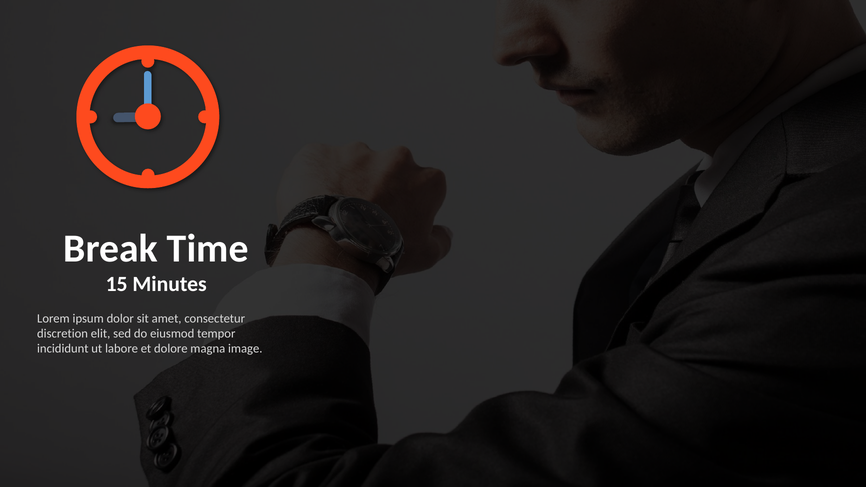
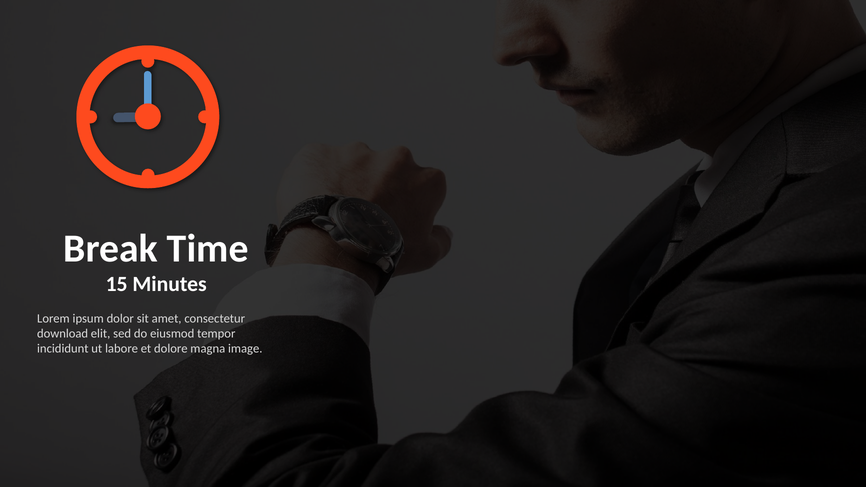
discretion: discretion -> download
